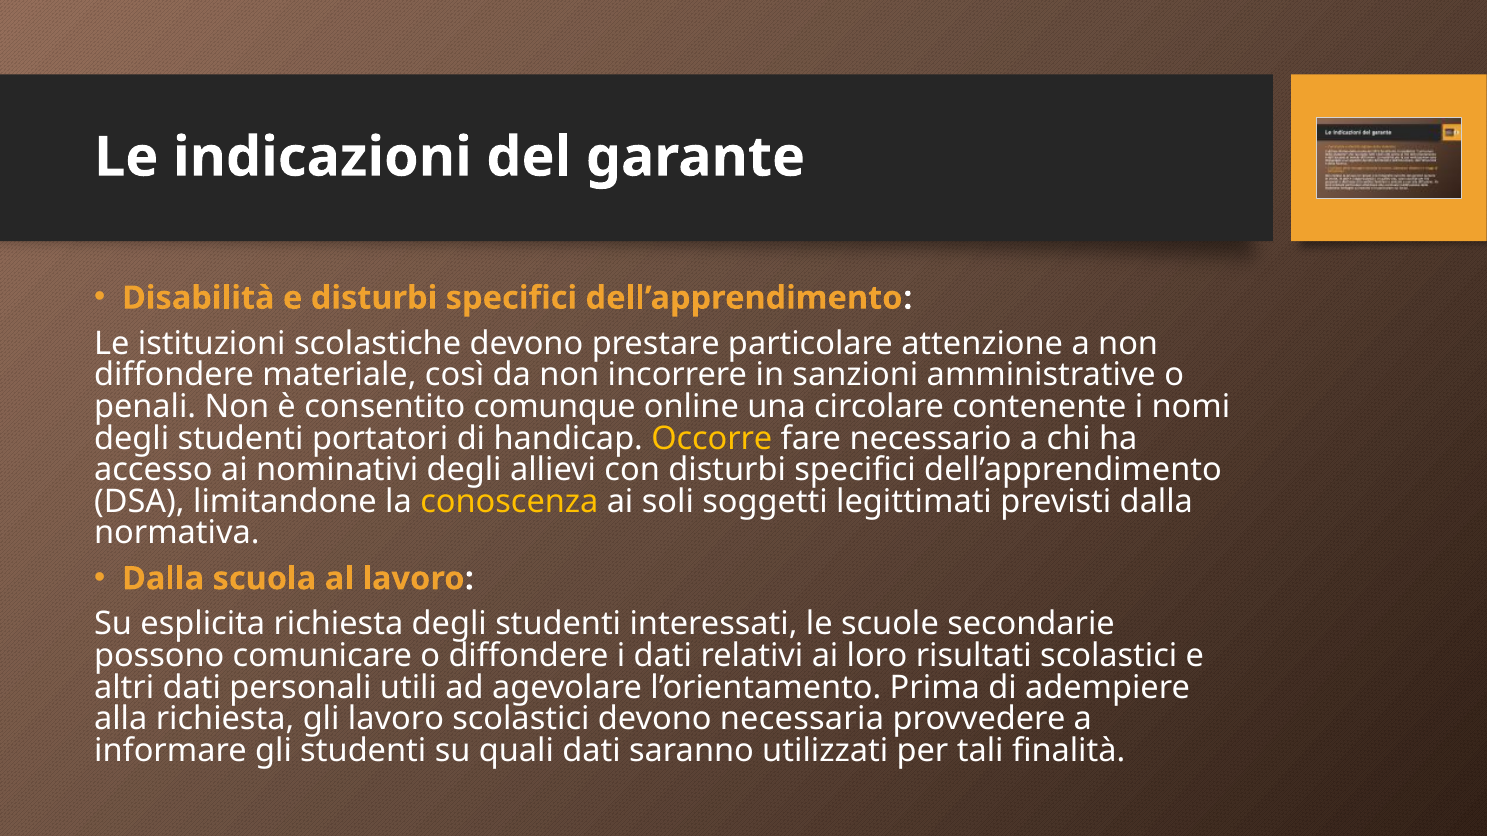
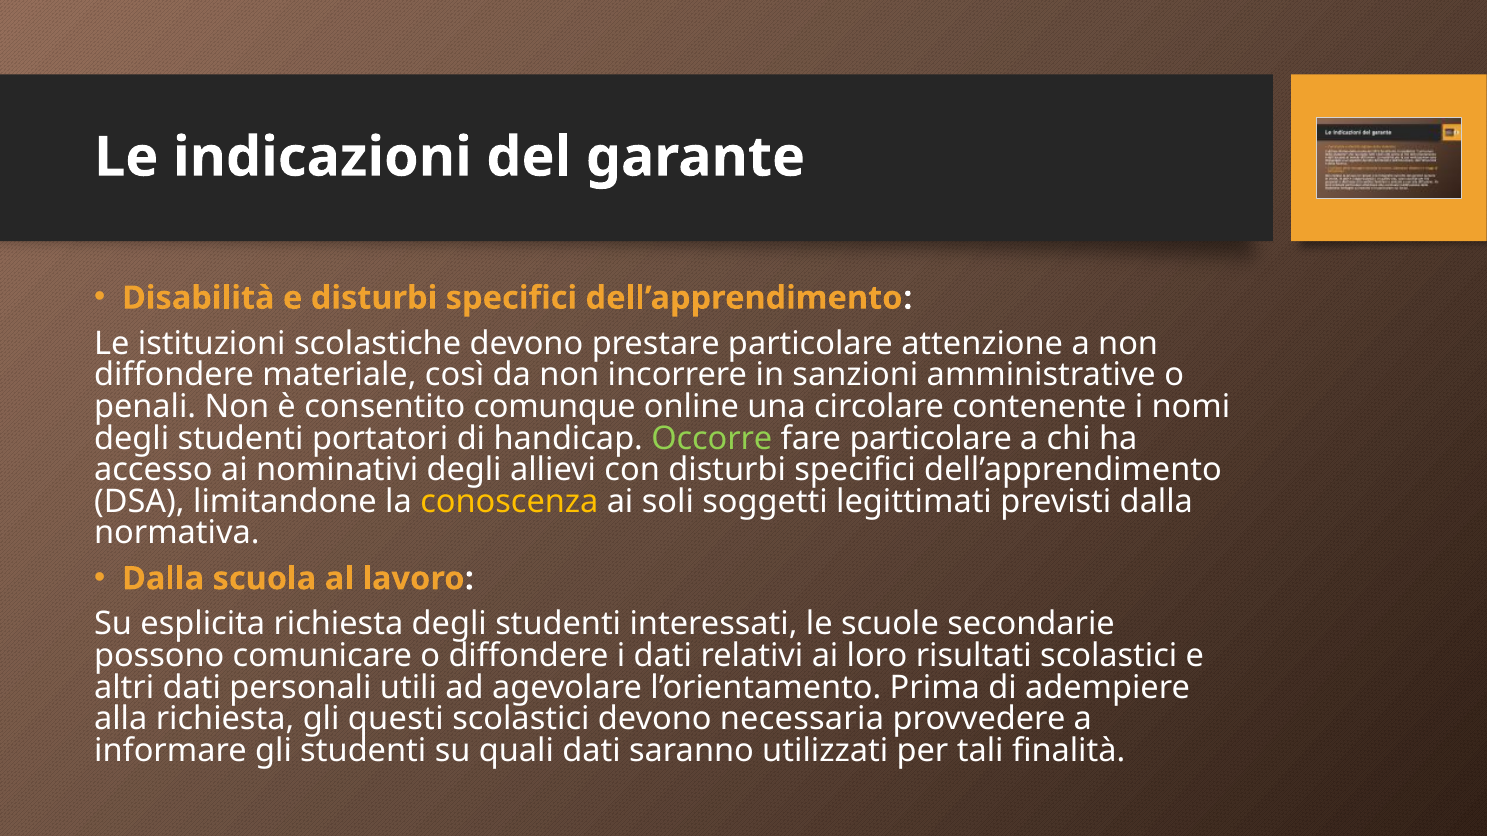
Occorre colour: yellow -> light green
fare necessario: necessario -> particolare
gli lavoro: lavoro -> questi
